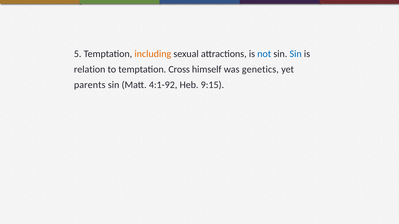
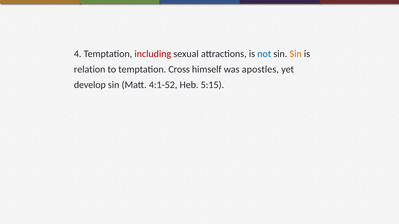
5: 5 -> 4
including colour: orange -> red
Sin at (296, 54) colour: blue -> orange
genetics: genetics -> apostles
parents: parents -> develop
4:1-92: 4:1-92 -> 4:1-52
9:15: 9:15 -> 5:15
